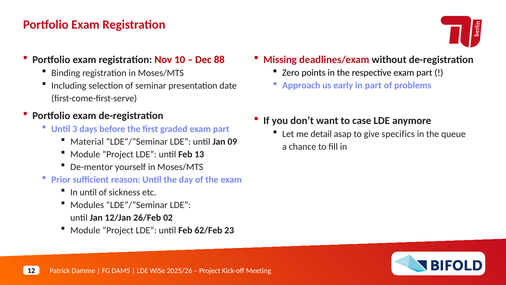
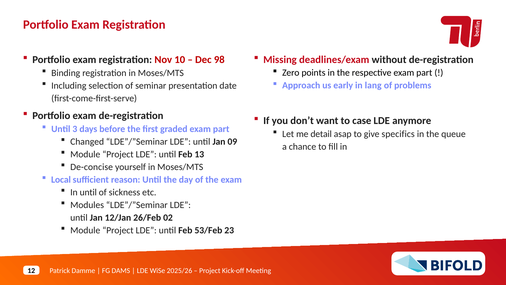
88: 88 -> 98
in part: part -> lang
Material: Material -> Changed
De-mentor: De-mentor -> De-concise
Prior: Prior -> Local
62/Feb: 62/Feb -> 53/Feb
